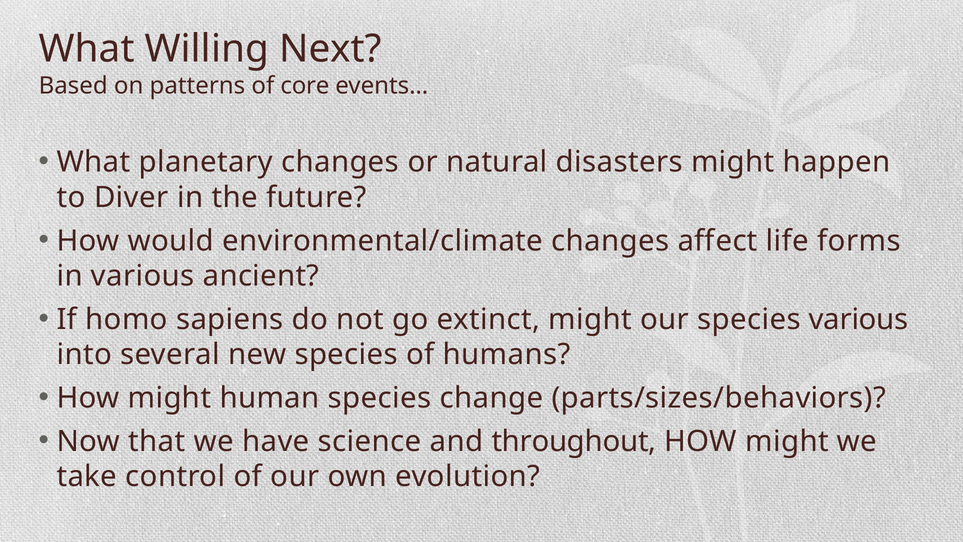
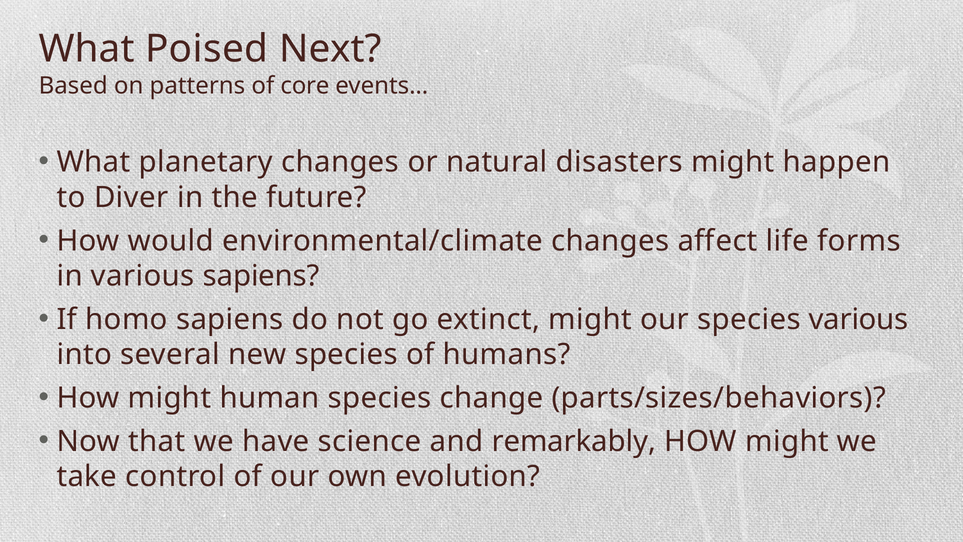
Willing: Willing -> Poised
various ancient: ancient -> sapiens
throughout: throughout -> remarkably
